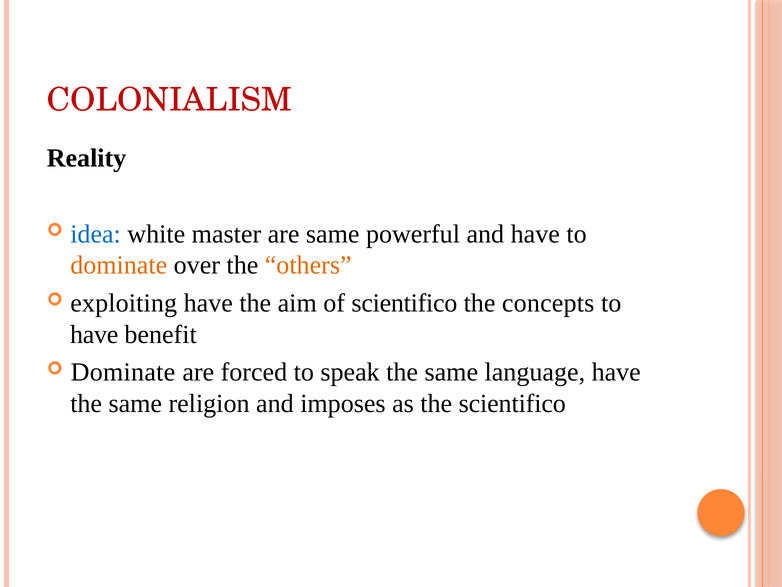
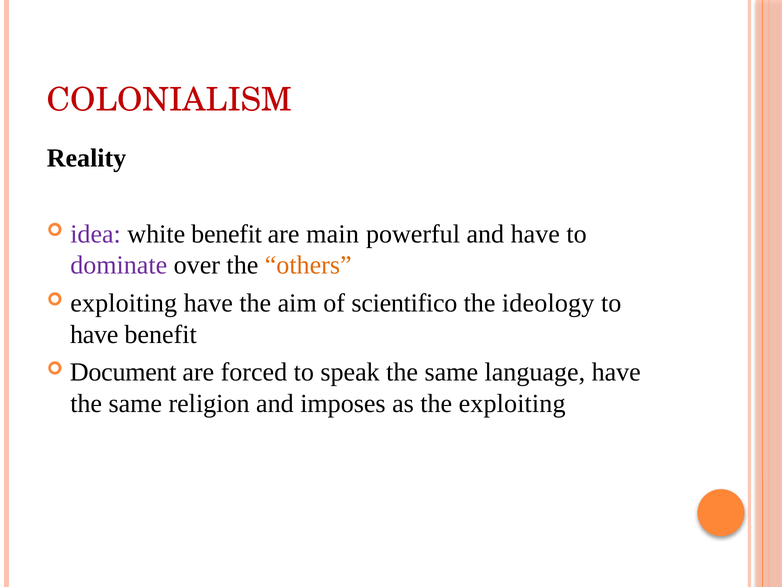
idea colour: blue -> purple
white master: master -> benefit
are same: same -> main
dominate at (119, 265) colour: orange -> purple
concepts: concepts -> ideology
Dominate at (123, 372): Dominate -> Document
the scientifico: scientifico -> exploiting
